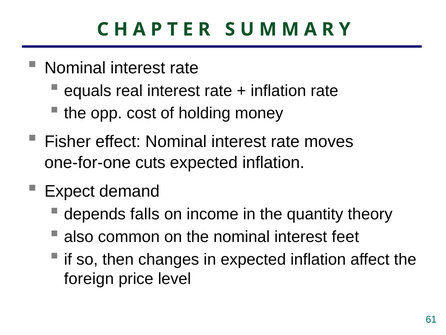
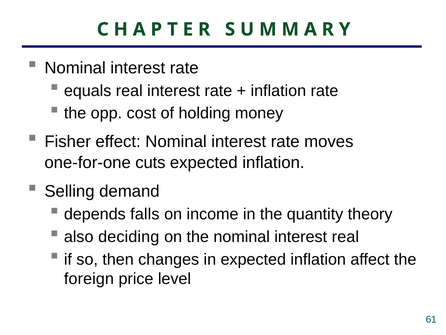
Expect: Expect -> Selling
common: common -> deciding
interest feet: feet -> real
